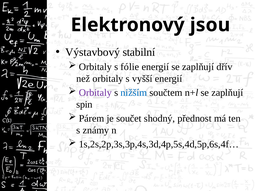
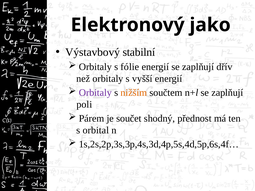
jsou: jsou -> jako
nižším colour: blue -> orange
spin: spin -> poli
známy: známy -> orbital
